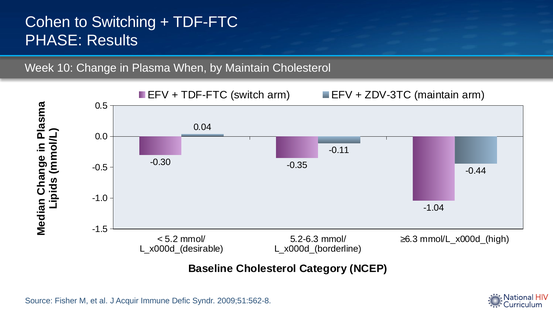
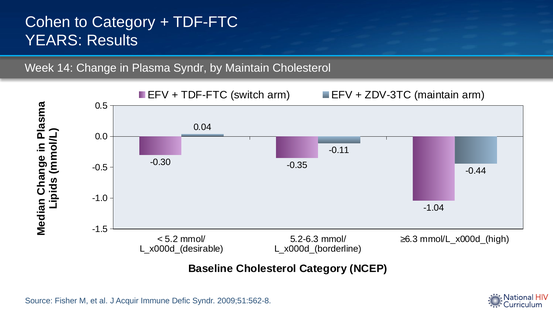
to Switching: Switching -> Category
PHASE: PHASE -> YEARS
10: 10 -> 14
Plasma When: When -> Syndr
